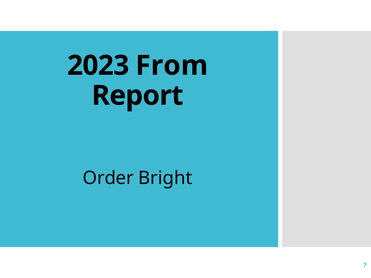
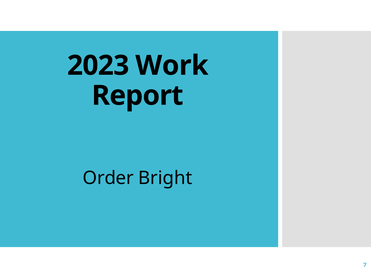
From: From -> Work
